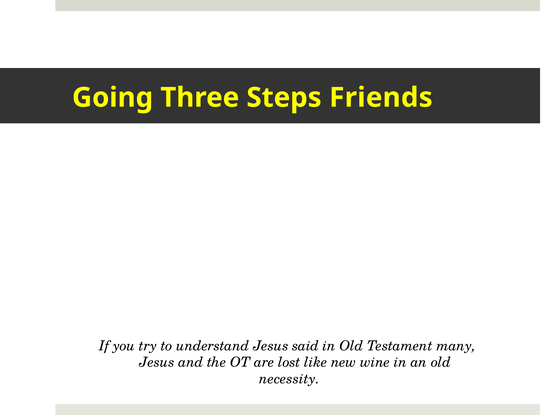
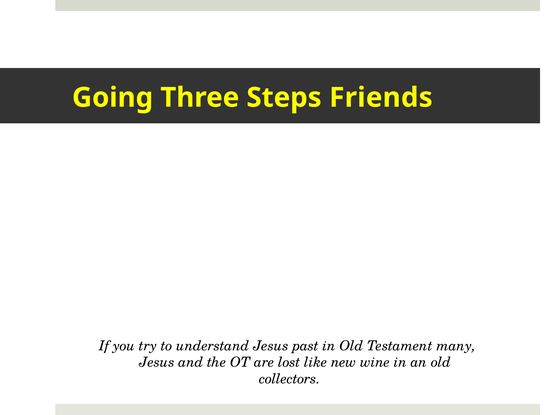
said: said -> past
necessity: necessity -> collectors
